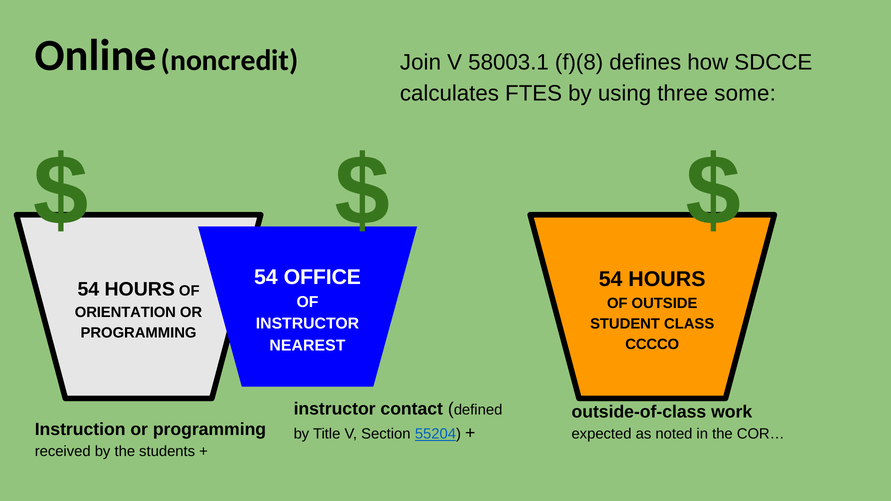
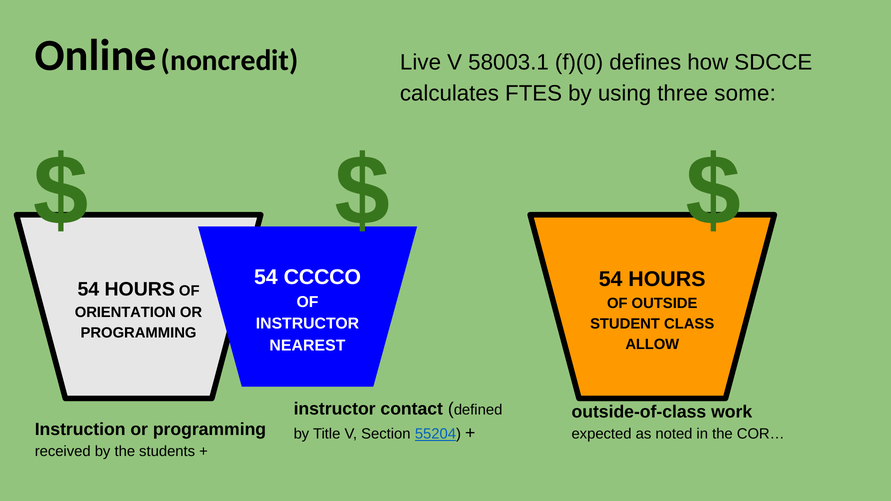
Join: Join -> Live
f)(8: f)(8 -> f)(0
OFFICE: OFFICE -> CCCCO
CCCCO: CCCCO -> ALLOW
